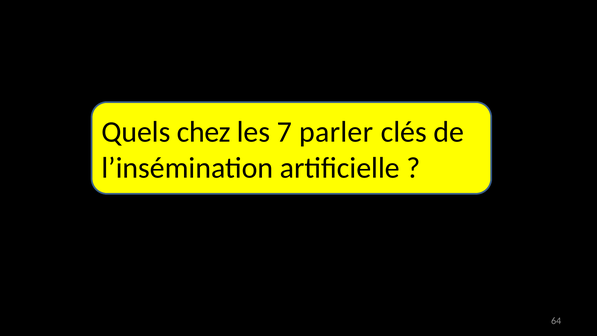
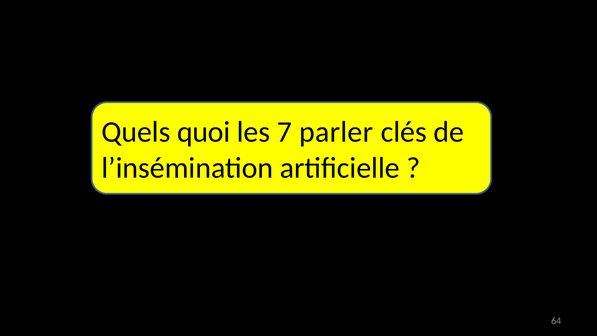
chez: chez -> quoi
